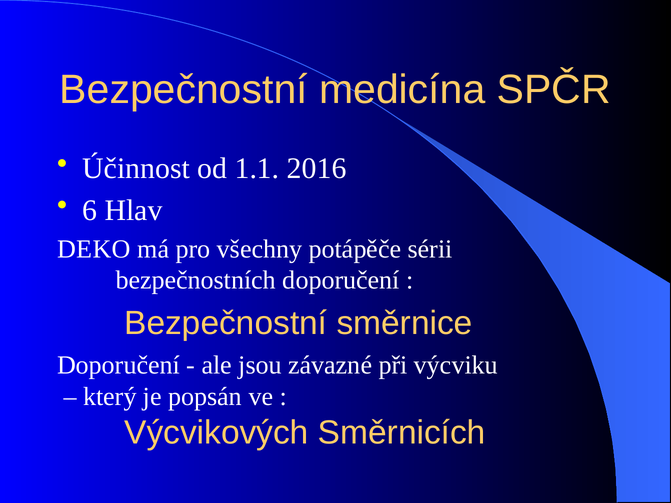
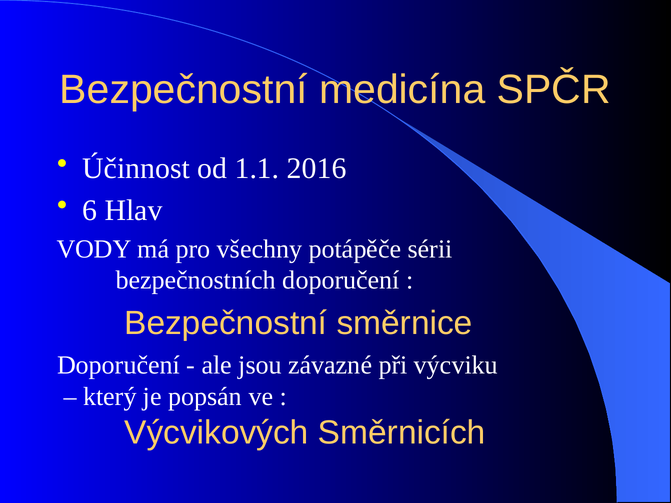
DEKO: DEKO -> VODY
